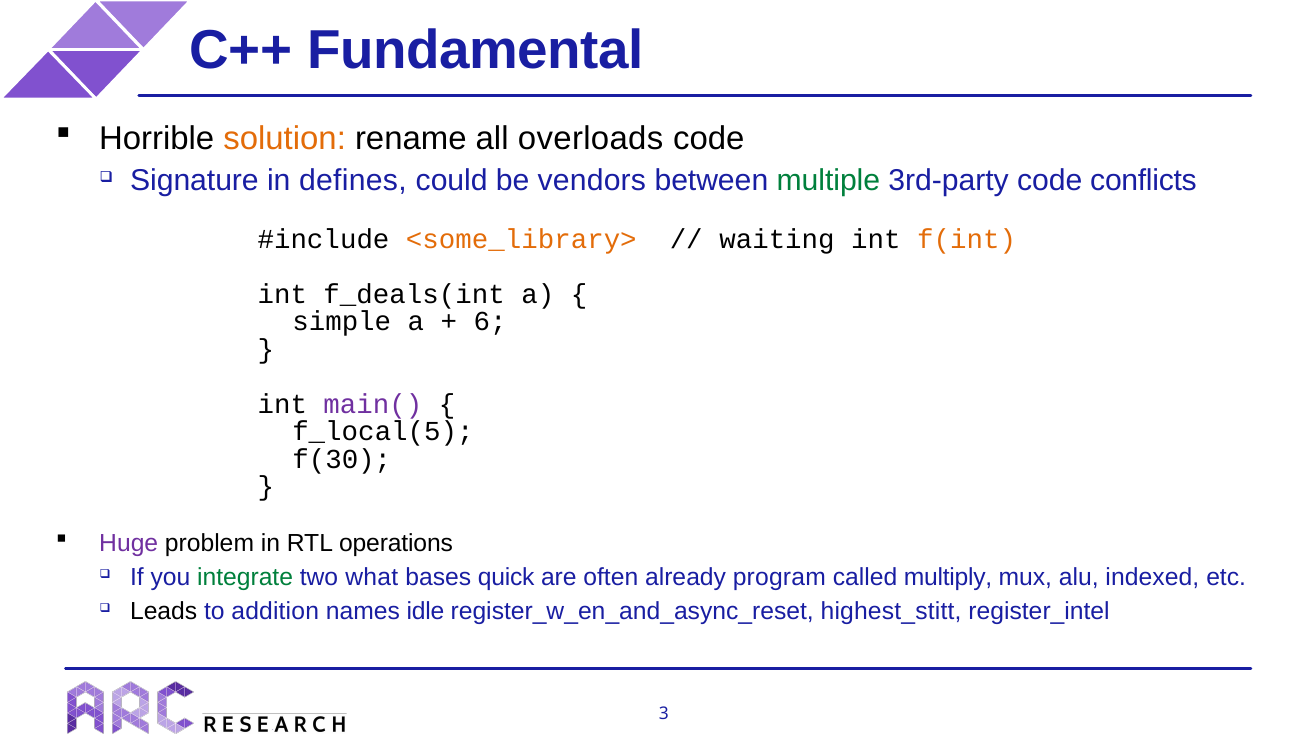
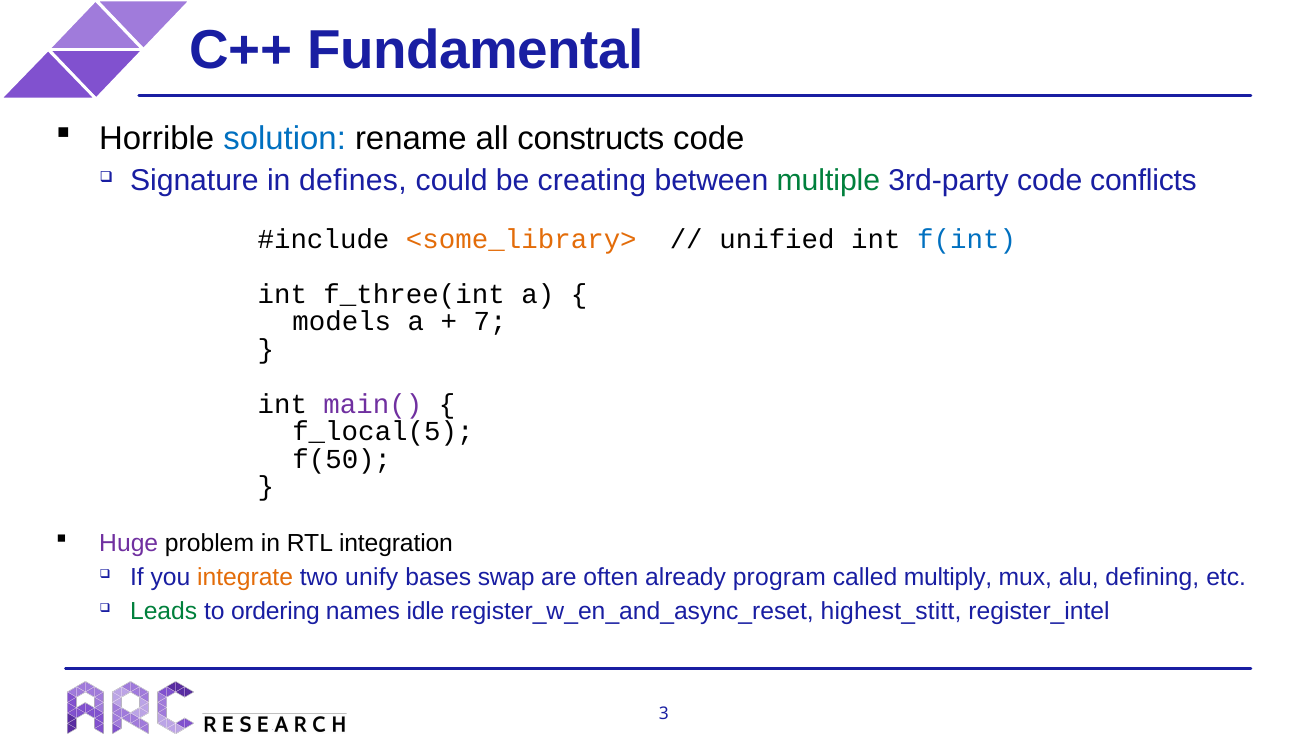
solution colour: orange -> blue
overloads: overloads -> constructs
vendors: vendors -> creating
waiting: waiting -> unified
f(int colour: orange -> blue
f_deals(int: f_deals(int -> f_three(int
simple: simple -> models
6: 6 -> 7
f(30: f(30 -> f(50
operations: operations -> integration
integrate colour: green -> orange
what: what -> unify
quick: quick -> swap
indexed: indexed -> defining
Leads colour: black -> green
addition: addition -> ordering
